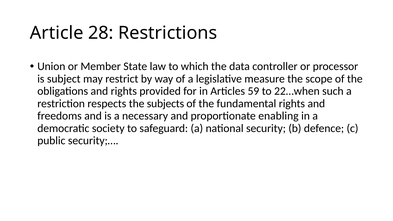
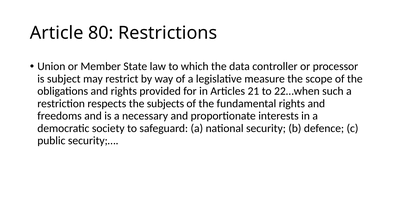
28: 28 -> 80
59: 59 -> 21
enabling: enabling -> interests
